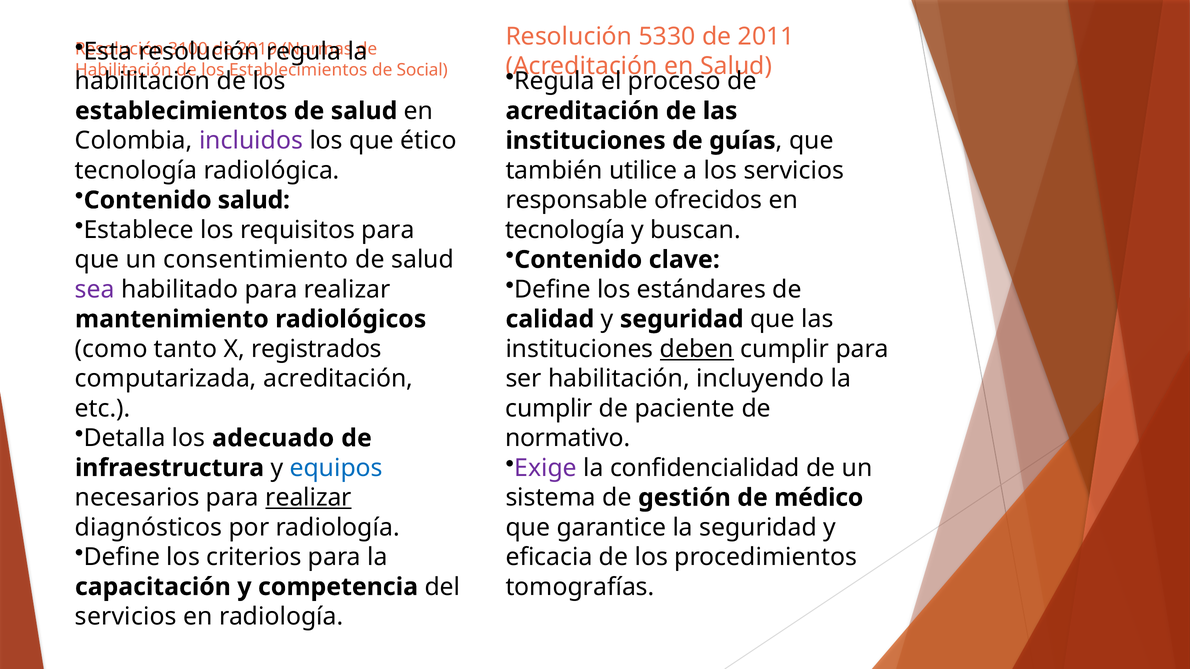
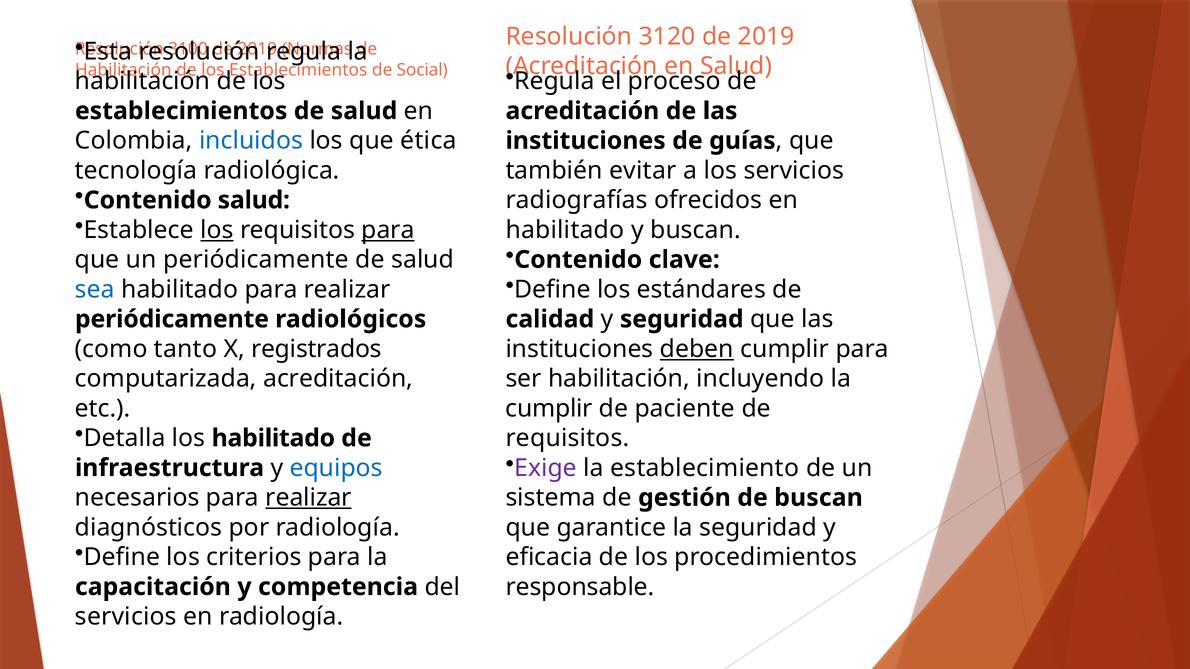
5330: 5330 -> 3120
2011 at (766, 36): 2011 -> 2019
incluidos colour: purple -> blue
ético: ético -> ética
utilice: utilice -> evitar
responsable: responsable -> radiografías
los at (217, 230) underline: none -> present
para at (388, 230) underline: none -> present
tecnología at (565, 230): tecnología -> habilitado
un consentimiento: consentimiento -> periódicamente
sea colour: purple -> blue
mantenimiento at (172, 319): mantenimiento -> periódicamente
los adecuado: adecuado -> habilitado
normativo at (568, 438): normativo -> requisitos
confidencialidad: confidencialidad -> establecimiento
de médico: médico -> buscan
tomografías: tomografías -> responsable
